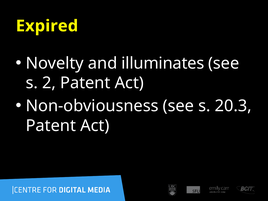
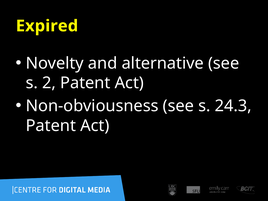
illuminates: illuminates -> alternative
20.3: 20.3 -> 24.3
